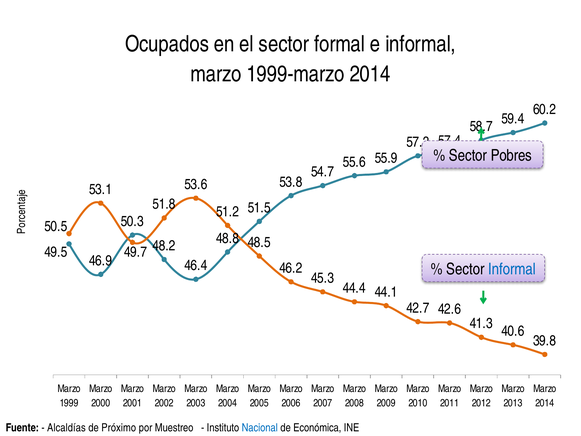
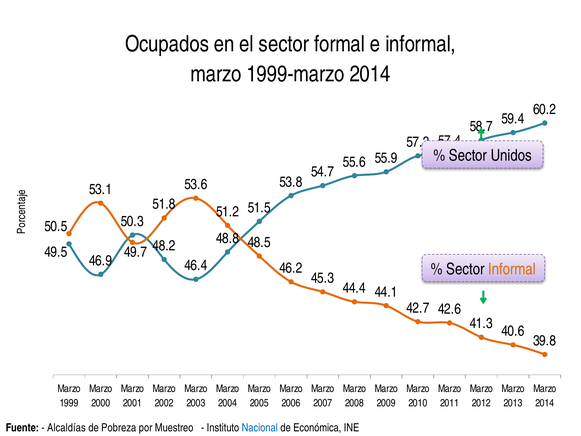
Pobres: Pobres -> Unidos
Informal at (512, 269) colour: blue -> orange
Próximo: Próximo -> Pobreza
